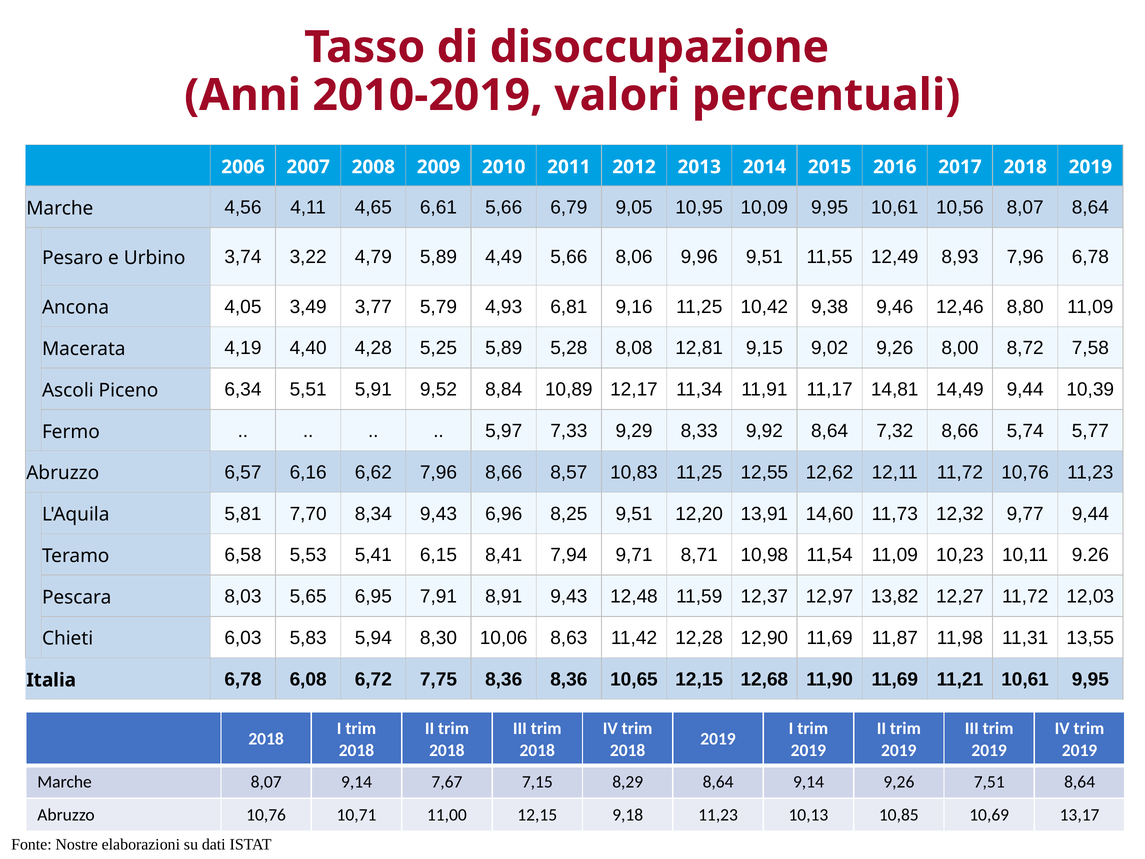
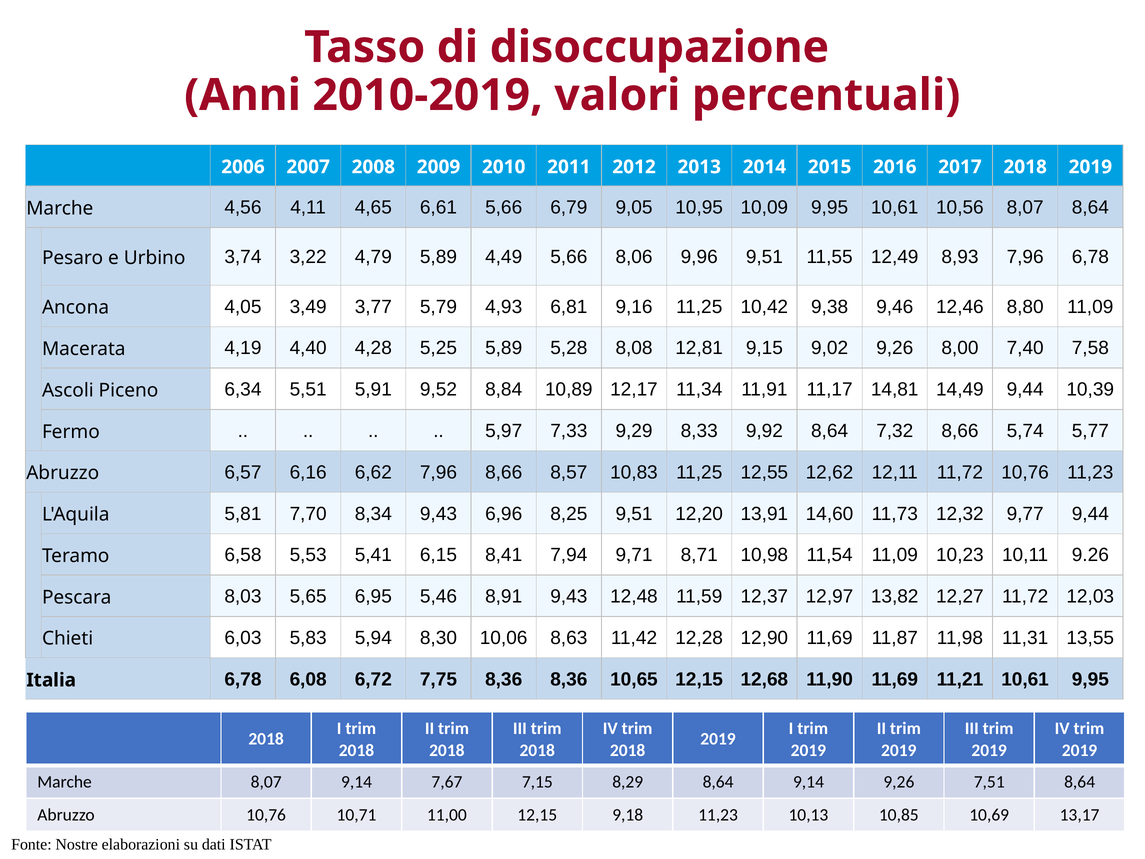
8,72: 8,72 -> 7,40
7,91: 7,91 -> 5,46
